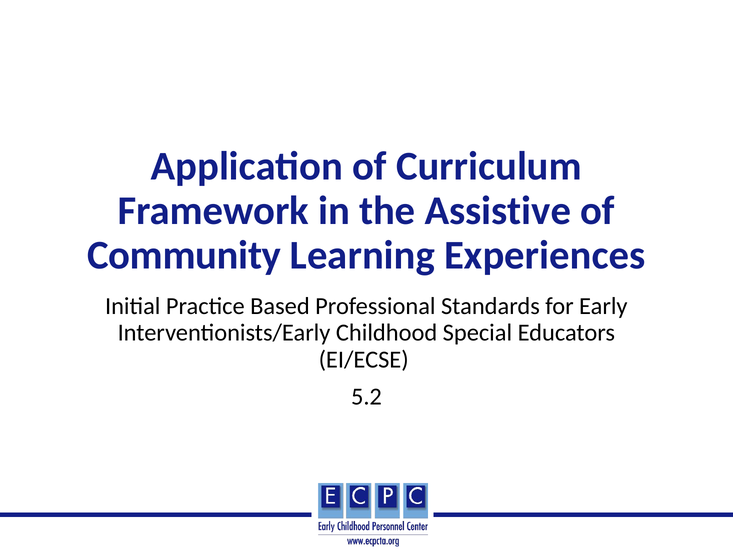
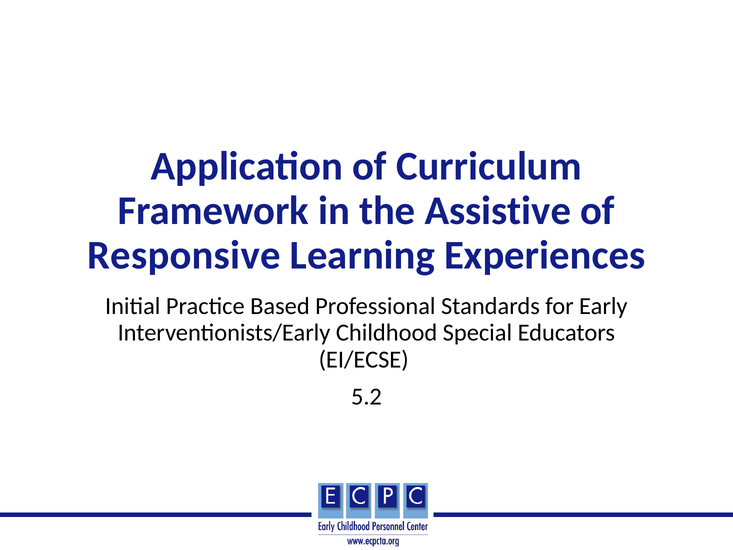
Community: Community -> Responsive
